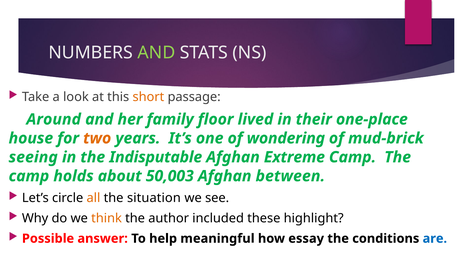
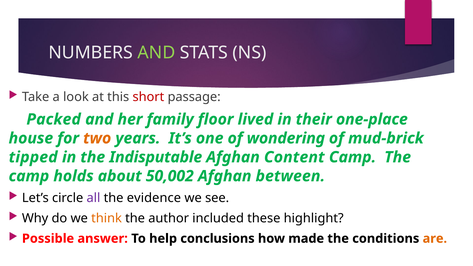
short colour: orange -> red
Around: Around -> Packed
seeing: seeing -> tipped
Extreme: Extreme -> Content
50,003: 50,003 -> 50,002
all colour: orange -> purple
situation: situation -> evidence
meaningful: meaningful -> conclusions
essay: essay -> made
are colour: blue -> orange
